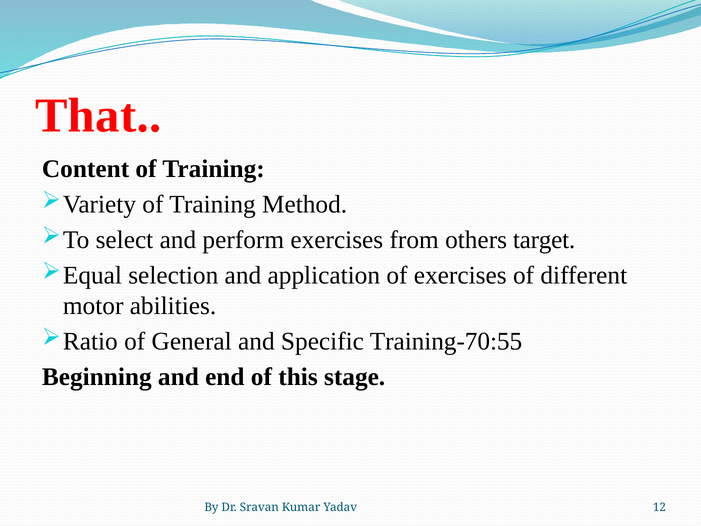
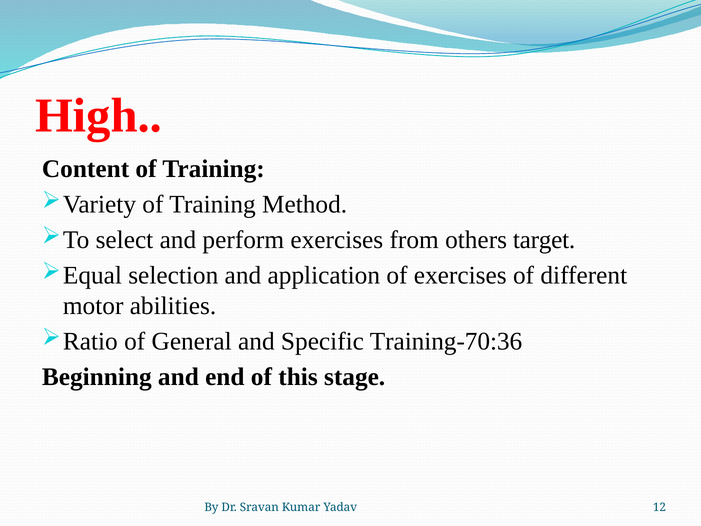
That: That -> High
Training-70:55: Training-70:55 -> Training-70:36
